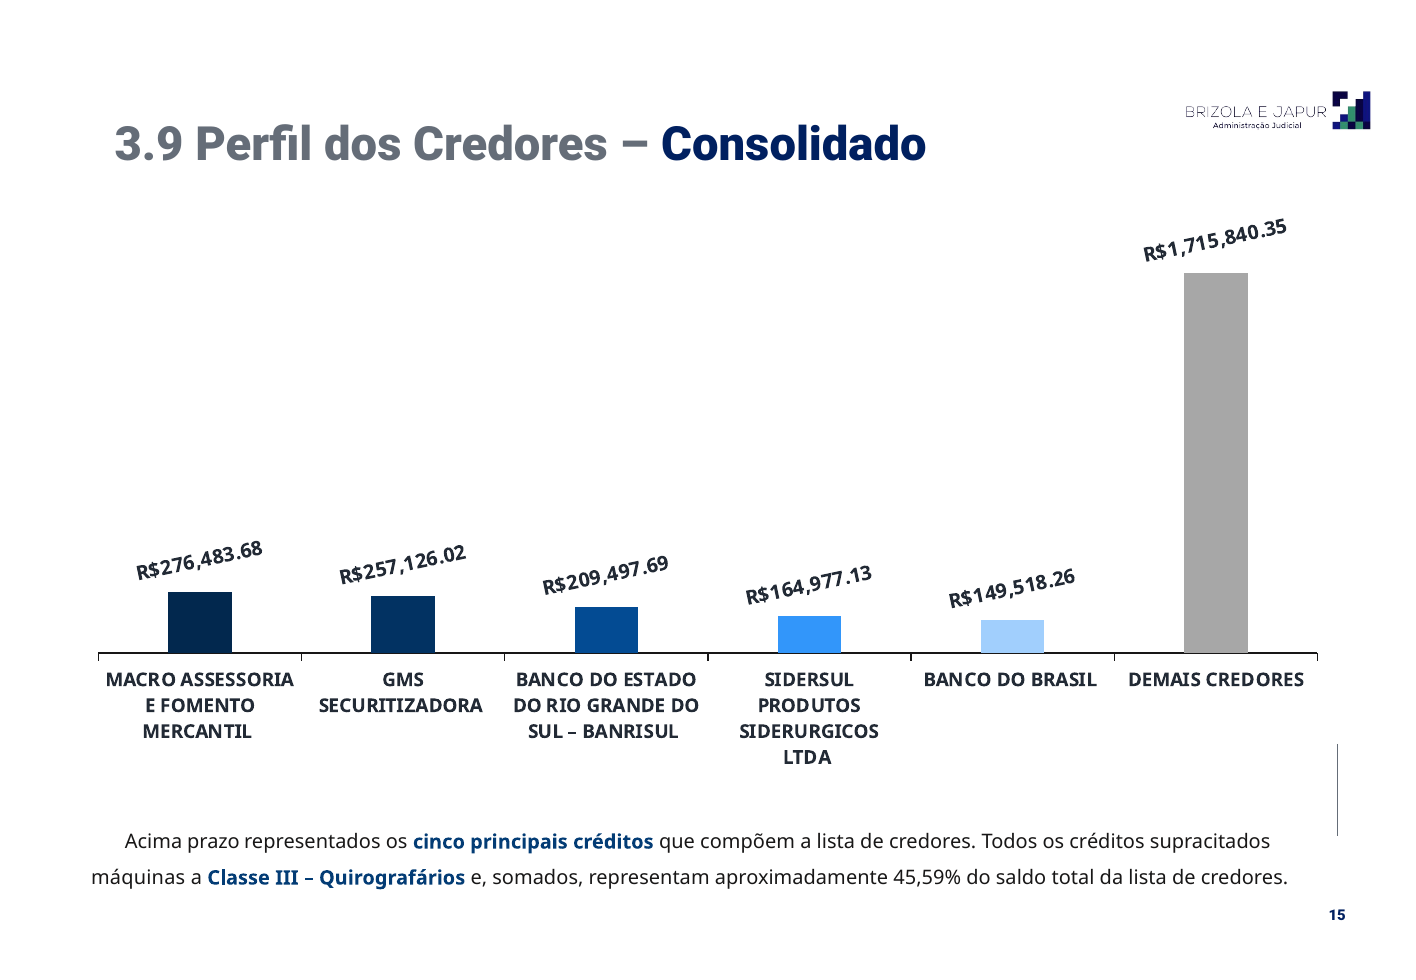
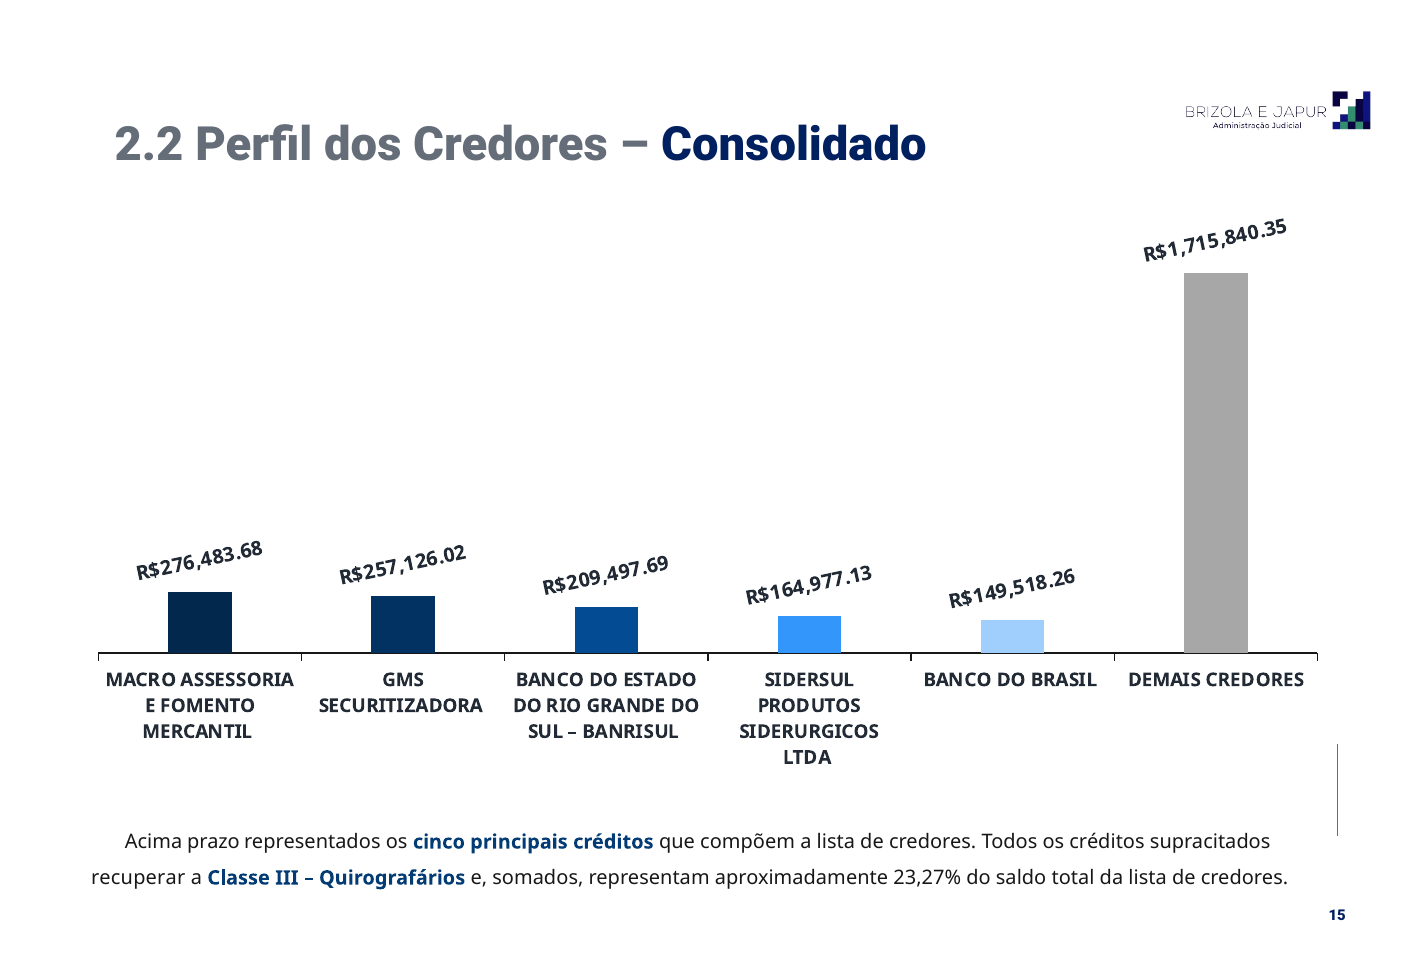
3.9: 3.9 -> 2.2
máquinas: máquinas -> recuperar
45,59%: 45,59% -> 23,27%
